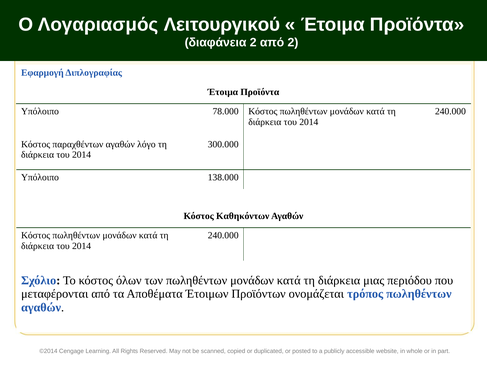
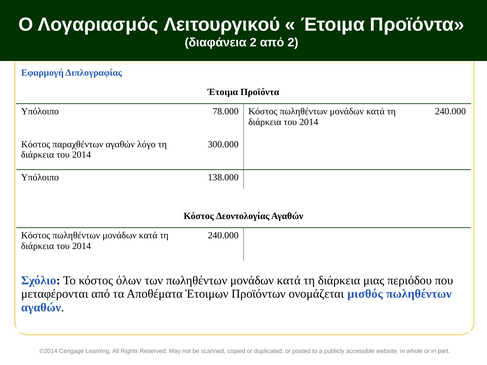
Καθηκόντων: Καθηκόντων -> Δεοντολογίας
τρόπος: τρόπος -> μισθός
